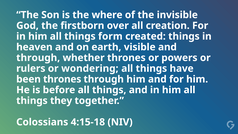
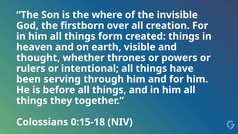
through at (38, 58): through -> thought
wondering: wondering -> intentional
been thrones: thrones -> serving
4:15-18: 4:15-18 -> 0:15-18
